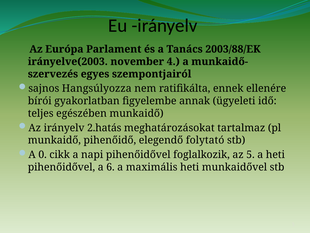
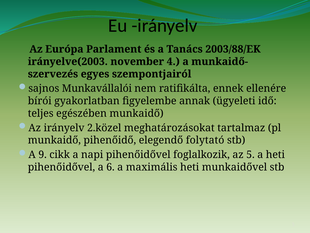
Hangsúlyozza: Hangsúlyozza -> Munkavállalói
2.hatás: 2.hatás -> 2.közel
0: 0 -> 9
